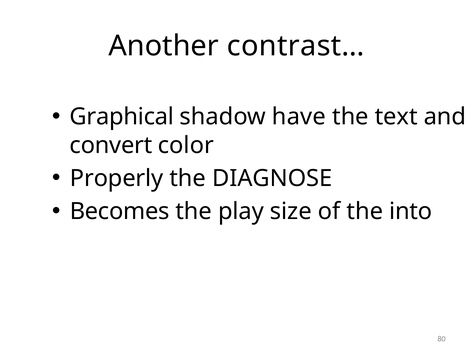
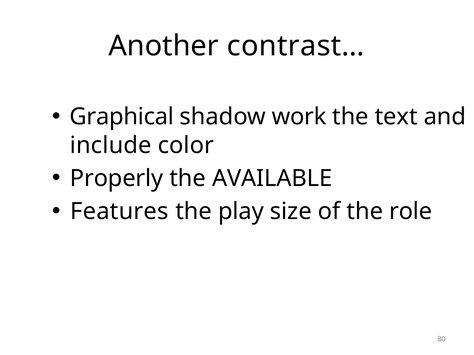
have: have -> work
convert: convert -> include
DIAGNOSE: DIAGNOSE -> AVAILABLE
Becomes: Becomes -> Features
into: into -> role
